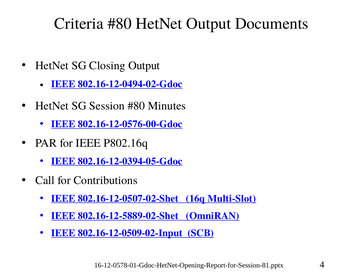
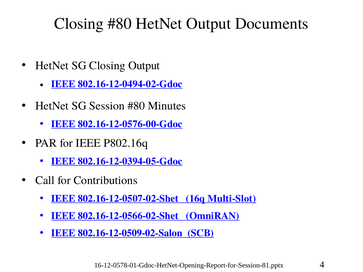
Criteria at (79, 24): Criteria -> Closing
802.16-12-5889-02-Shet: 802.16-12-5889-02-Shet -> 802.16-12-0566-02-Shet
802.16-12-0509-02-Input: 802.16-12-0509-02-Input -> 802.16-12-0509-02-Salon
